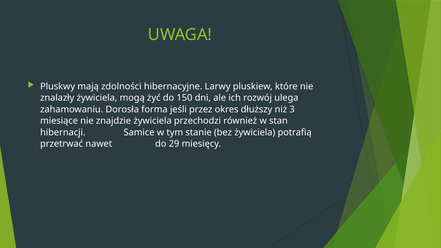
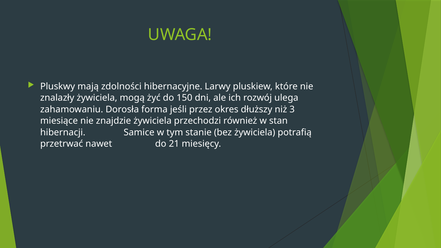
29: 29 -> 21
